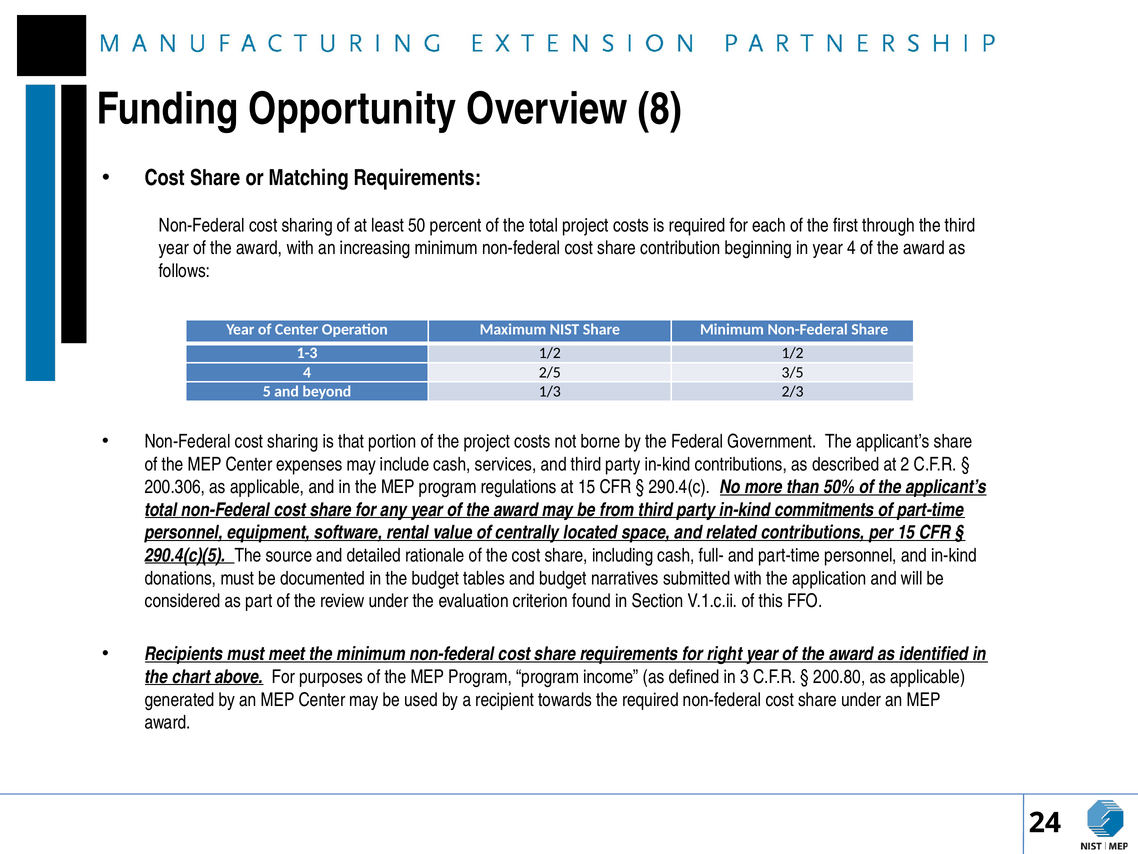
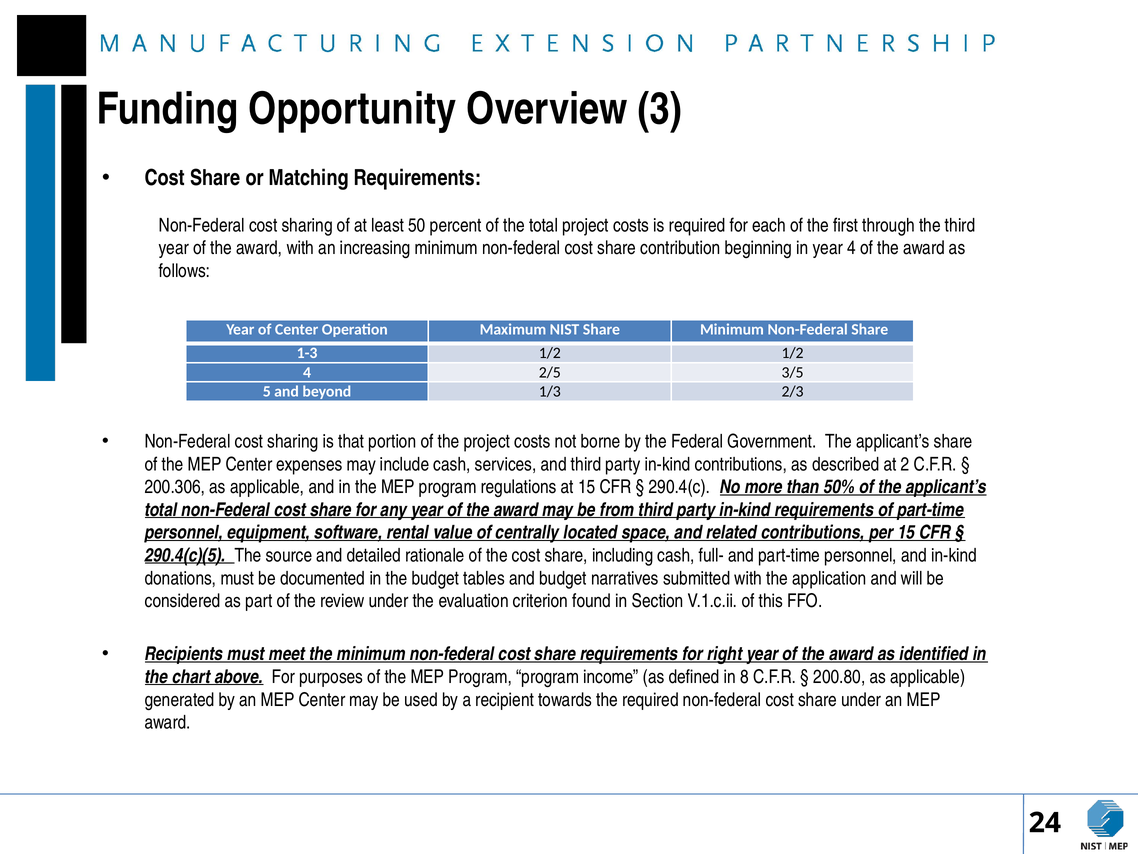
8: 8 -> 3
in-kind commitments: commitments -> requirements
3: 3 -> 8
